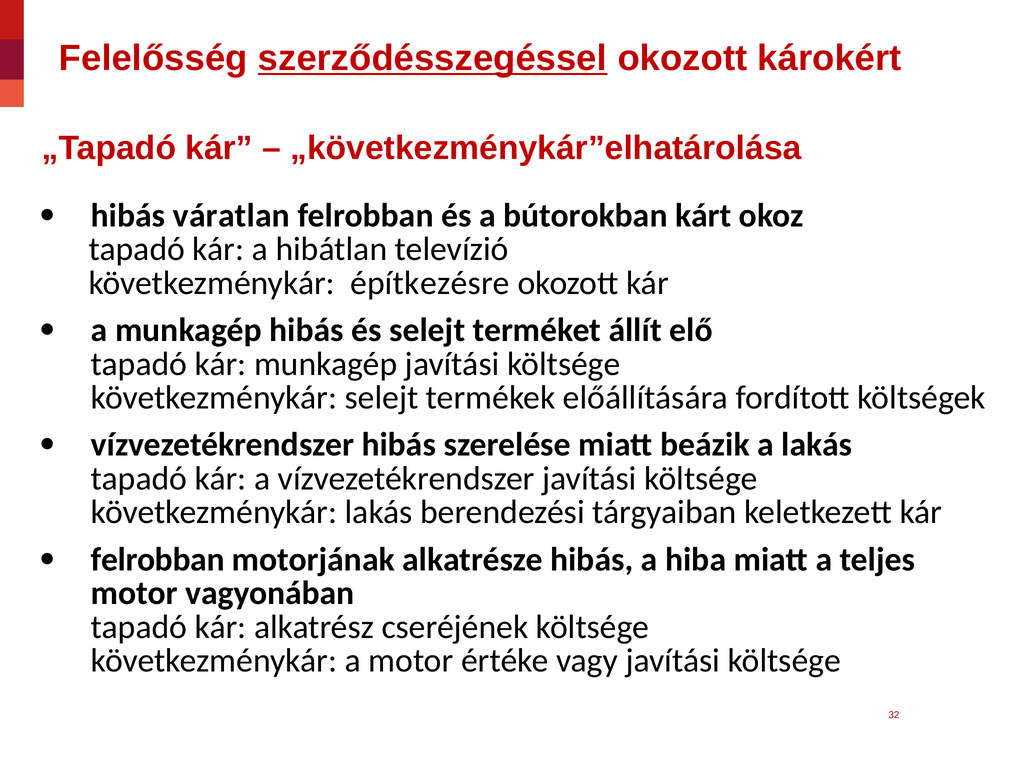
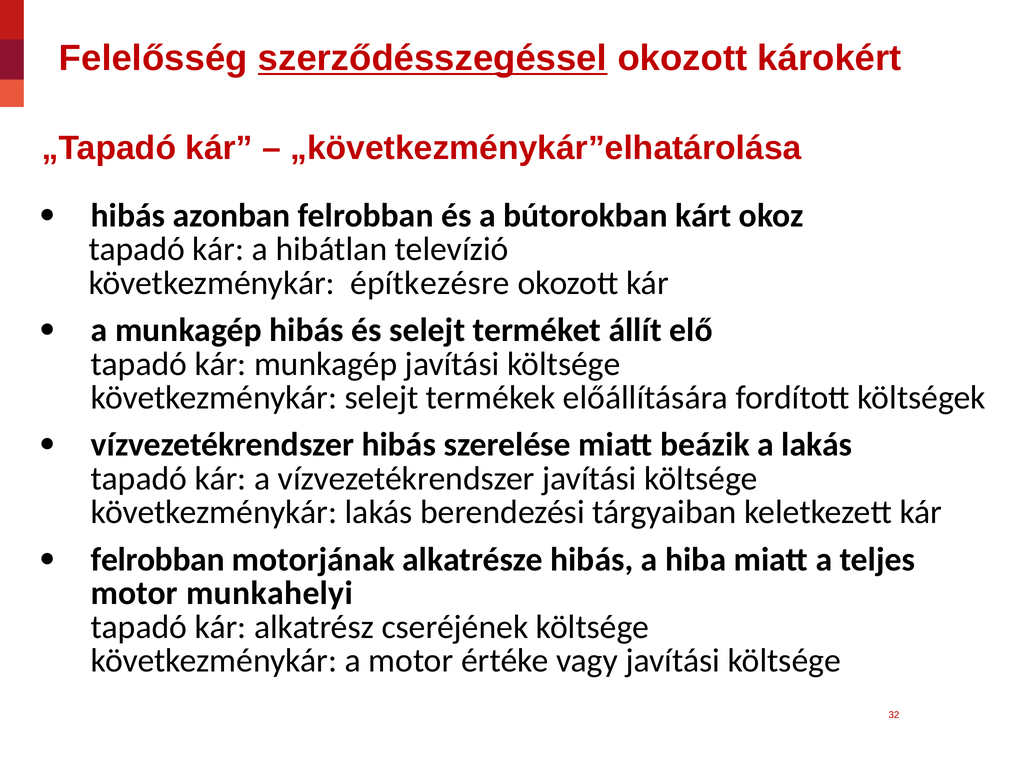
váratlan: váratlan -> azonban
vagyonában: vagyonában -> munkahelyi
